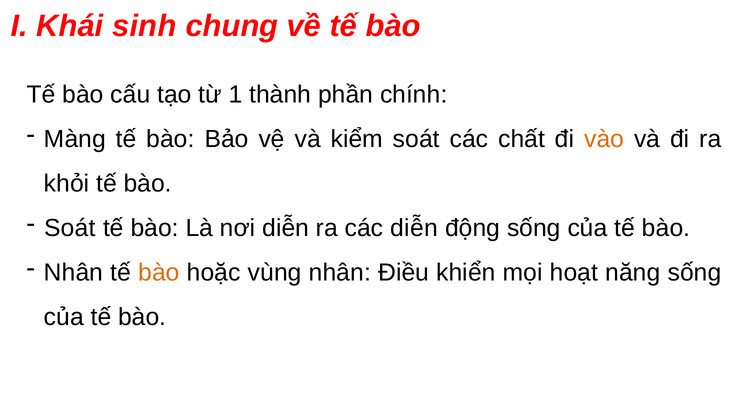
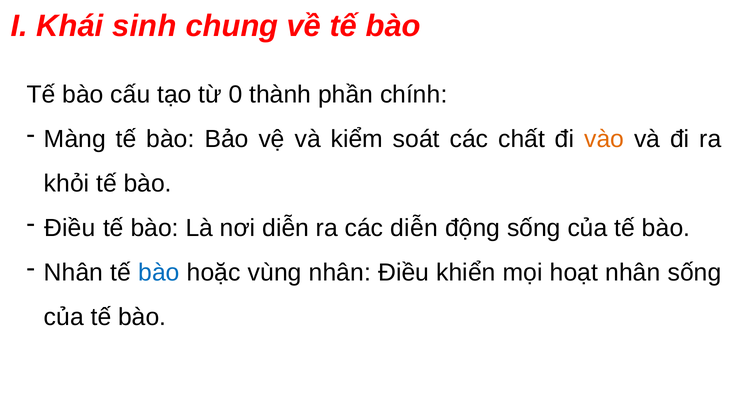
1: 1 -> 0
Soát at (70, 228): Soát -> Điều
bào at (159, 273) colour: orange -> blue
hoạt năng: năng -> nhân
